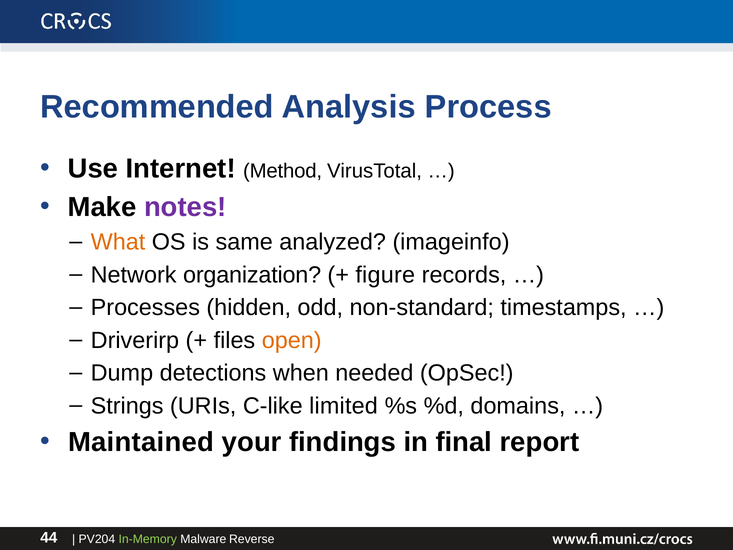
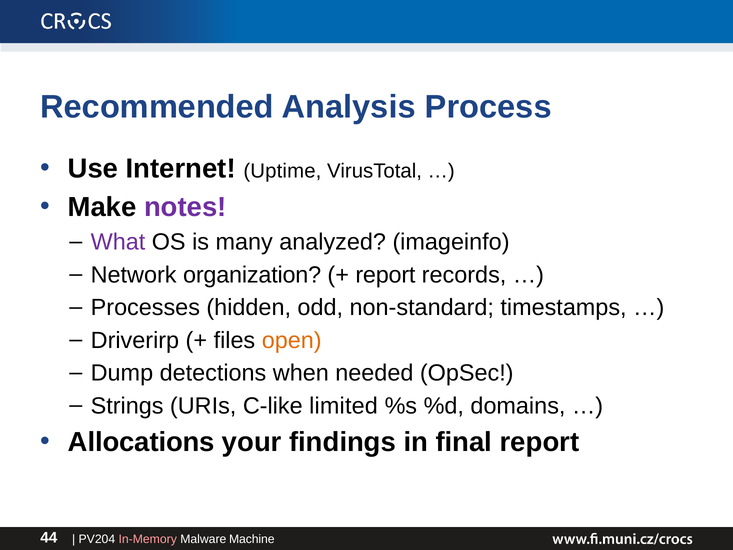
Method: Method -> Uptime
What colour: orange -> purple
same: same -> many
figure at (385, 275): figure -> report
Maintained: Maintained -> Allocations
In-Memory colour: light green -> pink
Reverse: Reverse -> Machine
